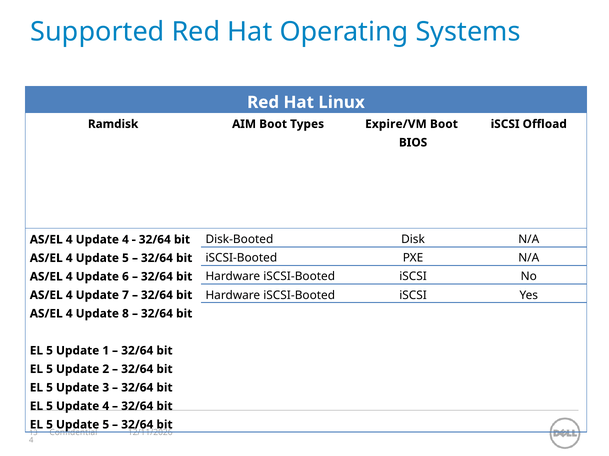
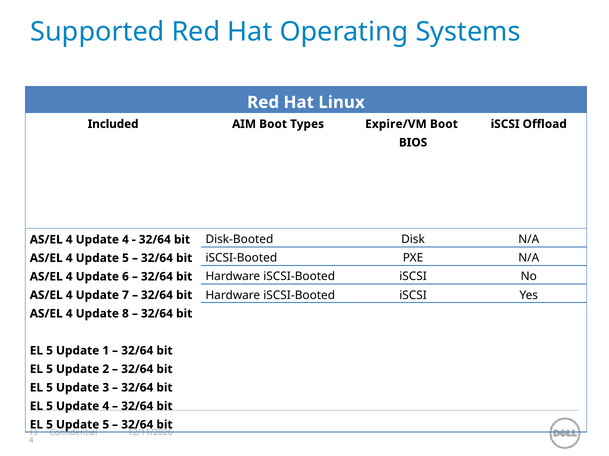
Ramdisk: Ramdisk -> Included
